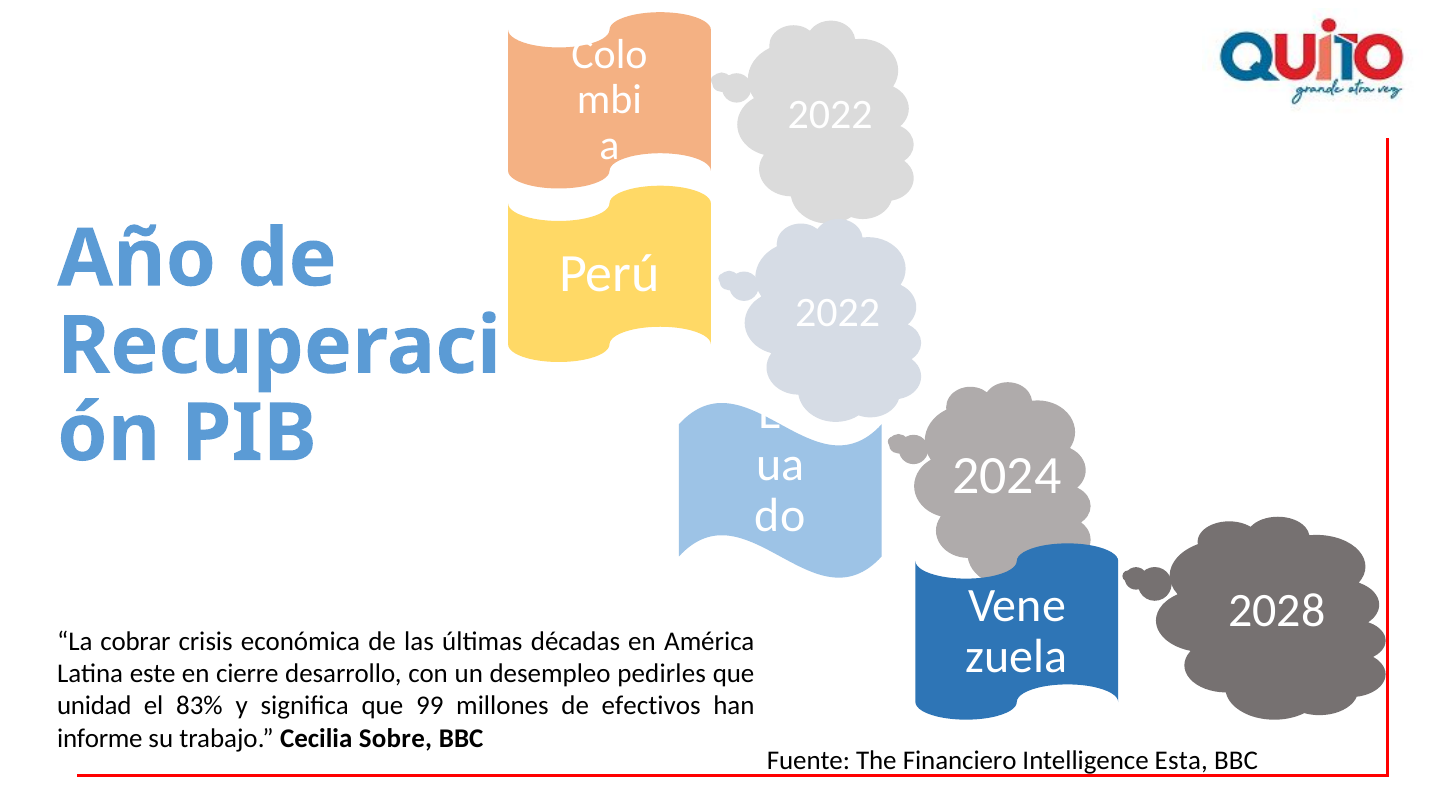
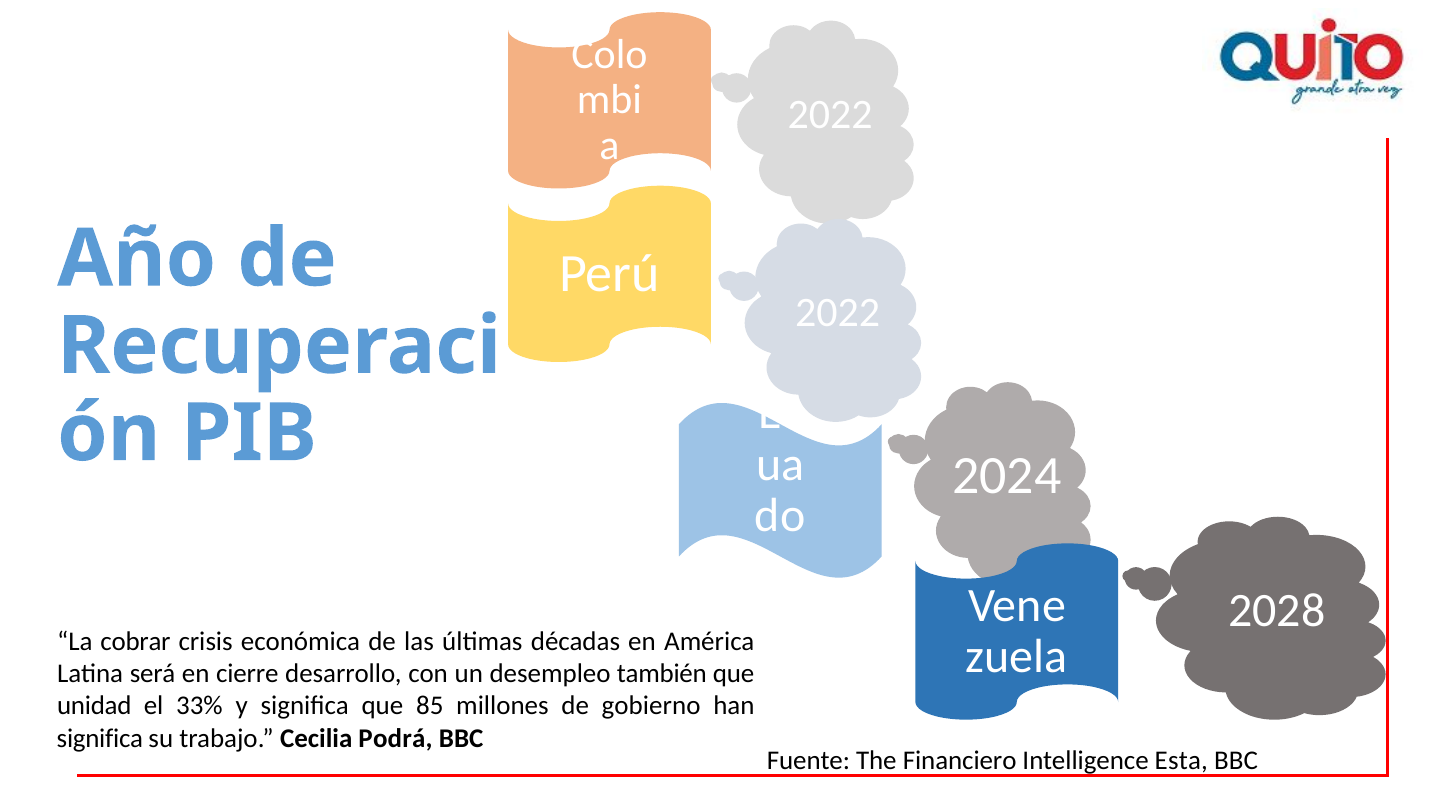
este: este -> será
pedirles: pedirles -> también
83%: 83% -> 33%
99: 99 -> 85
efectivos: efectivos -> gobierno
informe at (100, 739): informe -> significa
Sobre: Sobre -> Podrá
